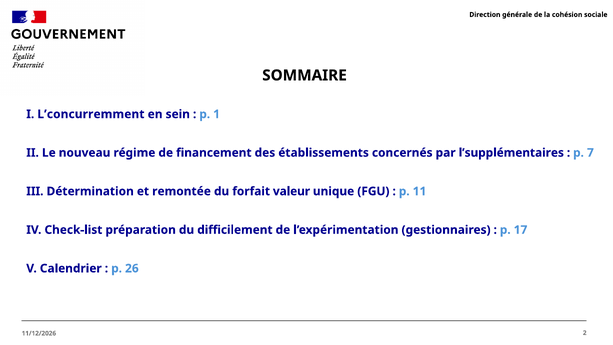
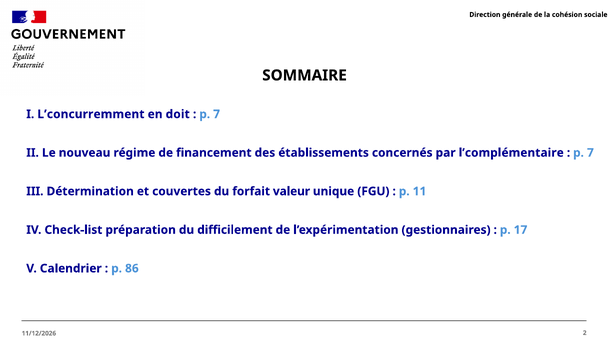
sein: sein -> doit
1 at (217, 114): 1 -> 7
l’supplémentaires: l’supplémentaires -> l’complémentaire
remontée: remontée -> couvertes
26: 26 -> 86
